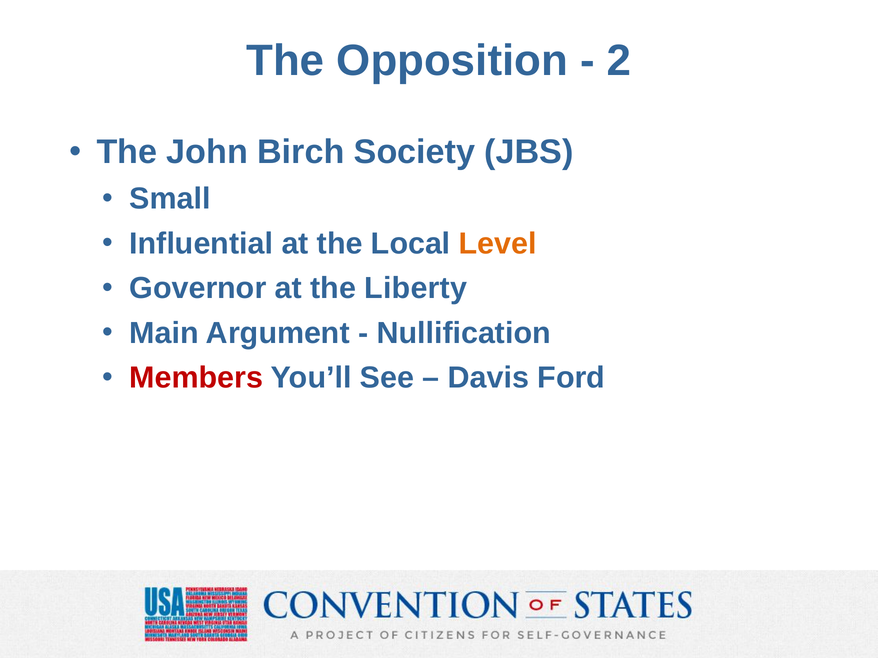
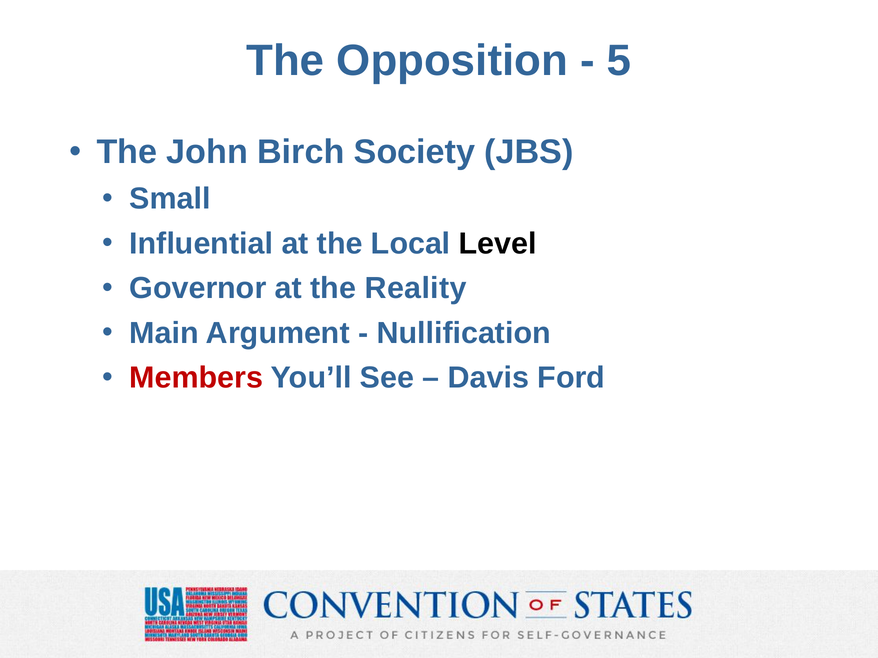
2: 2 -> 5
Level colour: orange -> black
Liberty: Liberty -> Reality
